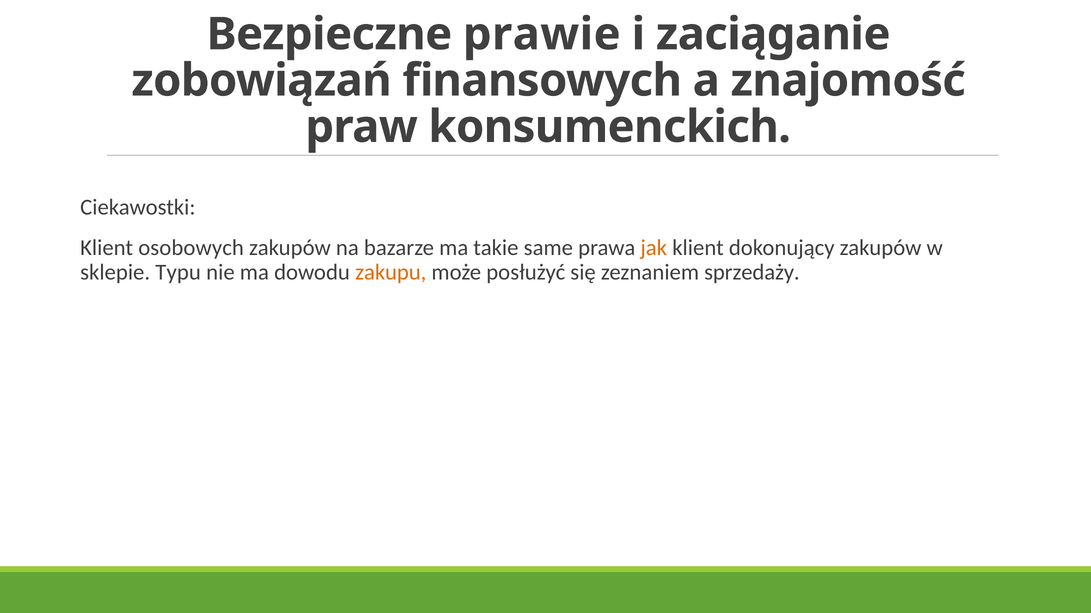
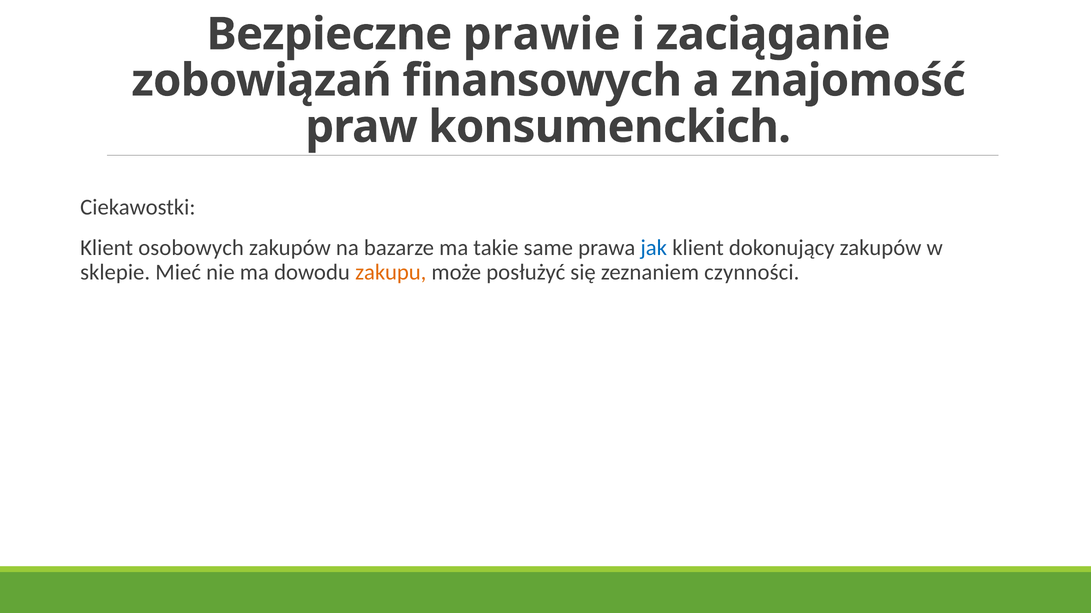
jak colour: orange -> blue
Typu: Typu -> Mieć
sprzedaży: sprzedaży -> czynności
